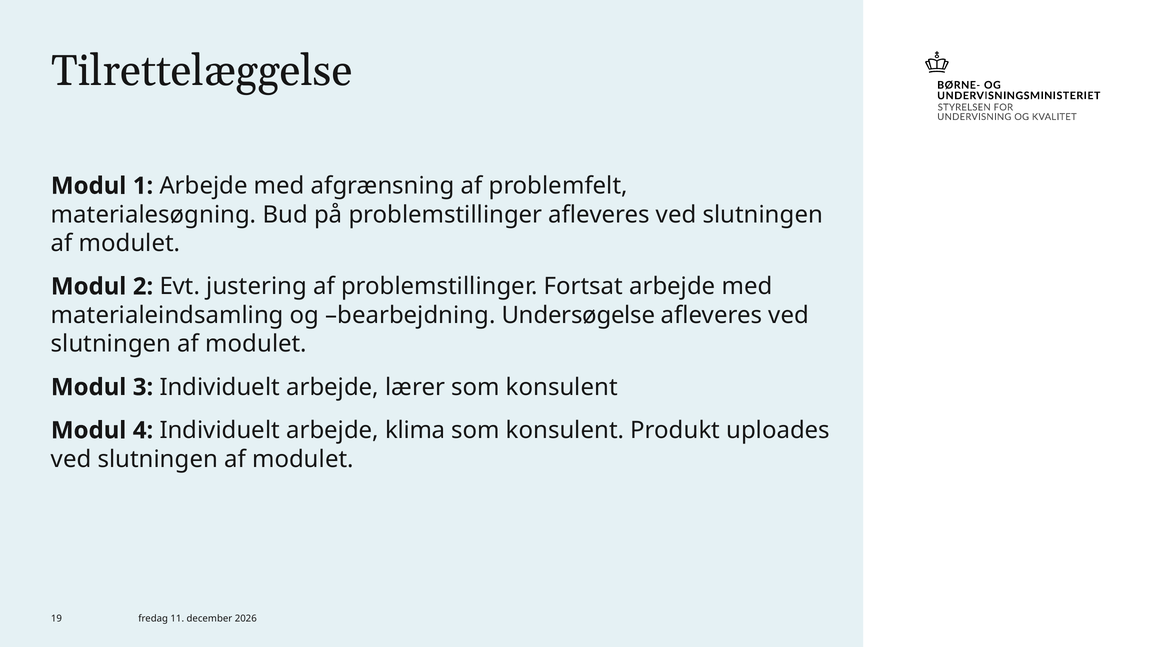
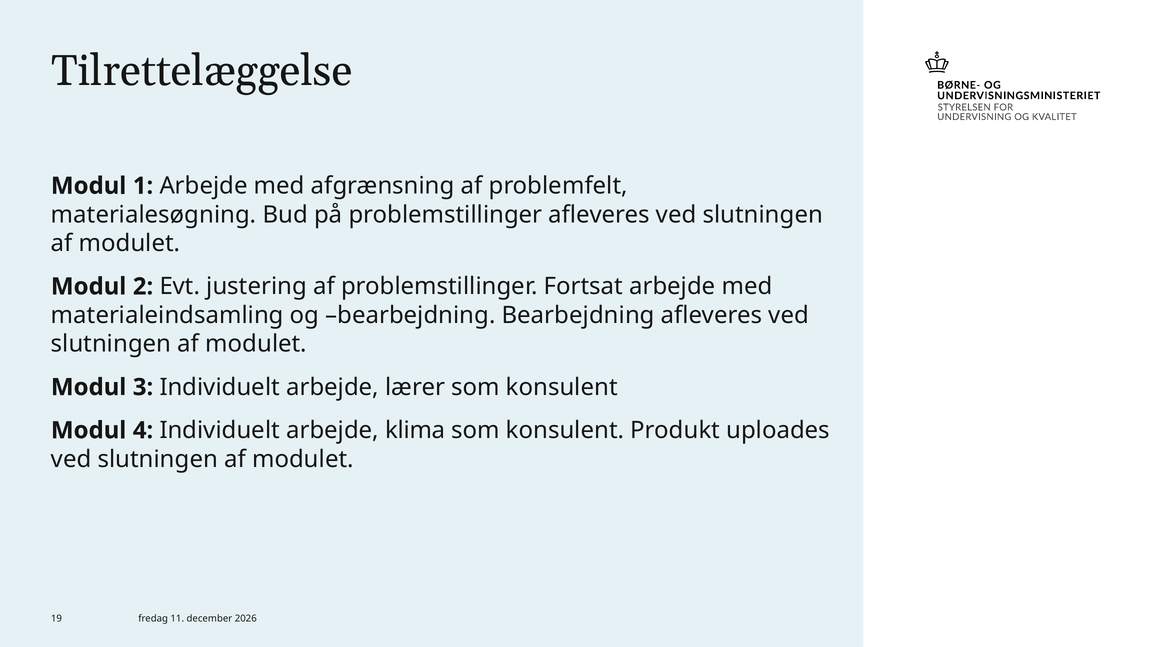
bearbejdning Undersøgelse: Undersøgelse -> Bearbejdning
